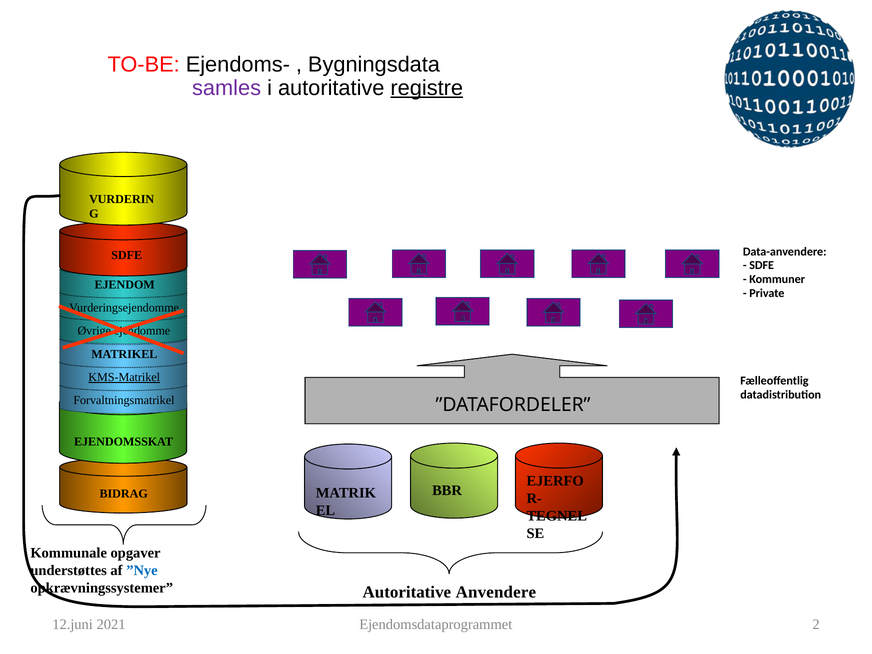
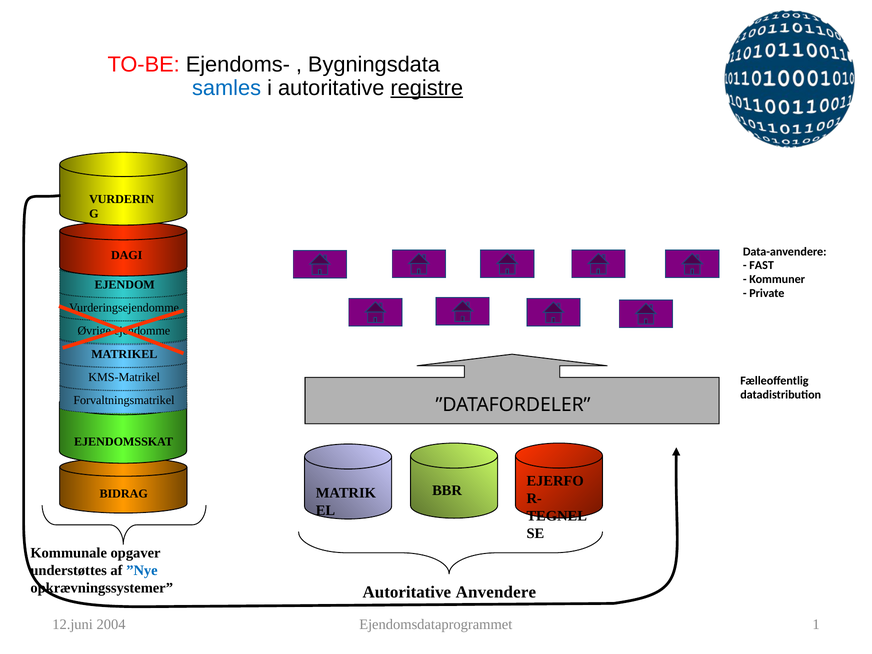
samles colour: purple -> blue
SDFE at (127, 255): SDFE -> DAGI
SDFE at (762, 265): SDFE -> FAST
KMS-Matrikel underline: present -> none
2021: 2021 -> 2004
2: 2 -> 1
